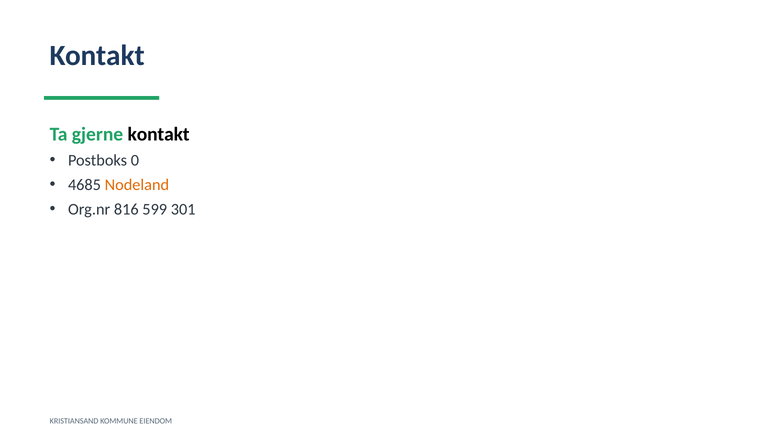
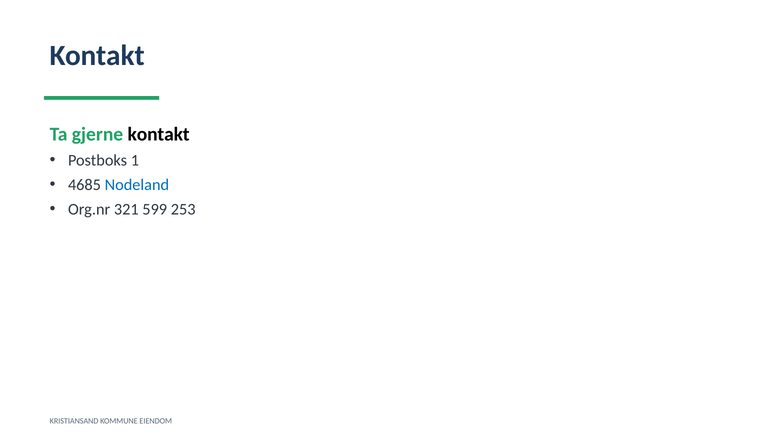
0: 0 -> 1
Nodeland colour: orange -> blue
816: 816 -> 321
301: 301 -> 253
